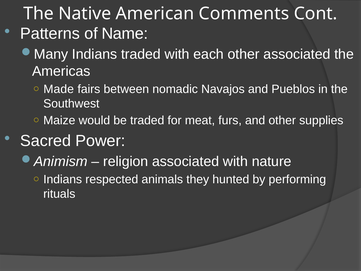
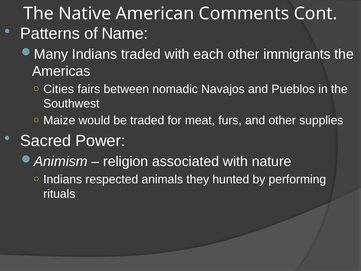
other associated: associated -> immigrants
Made: Made -> Cities
